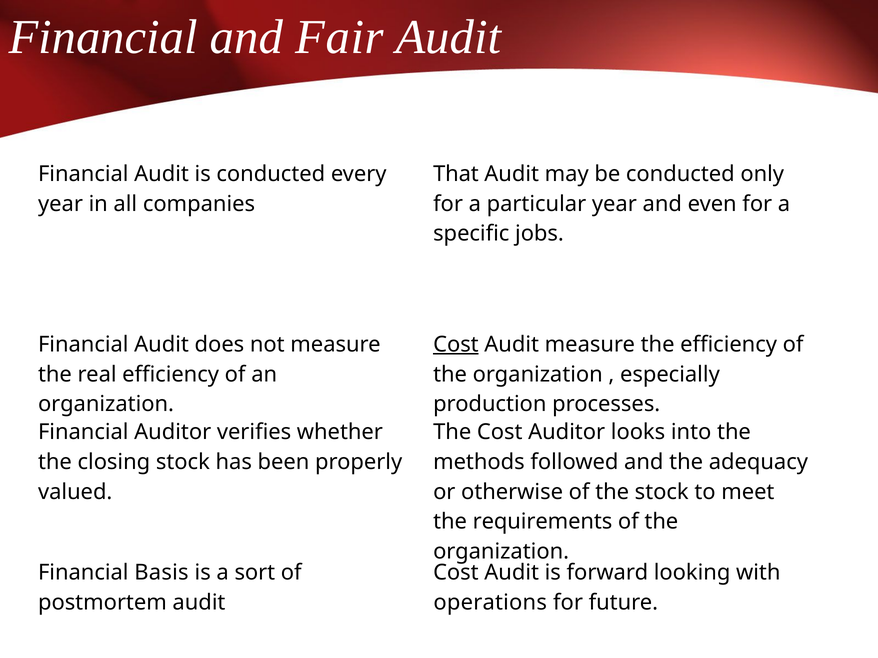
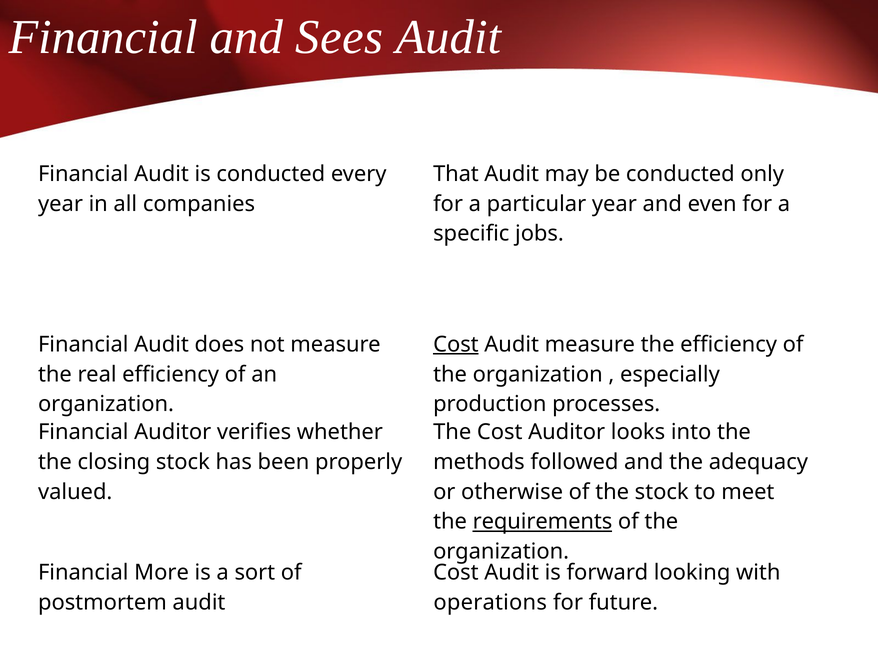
Fair: Fair -> Sees
requirements underline: none -> present
Basis: Basis -> More
